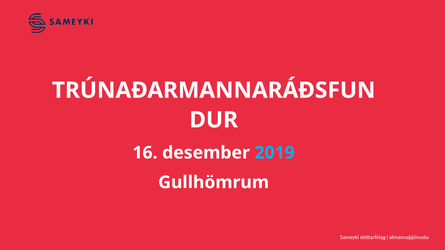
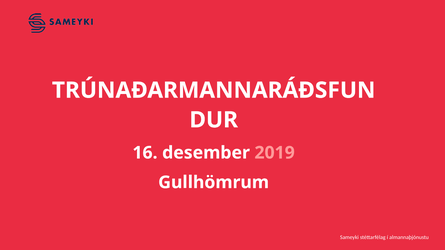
2019 colour: light blue -> pink
